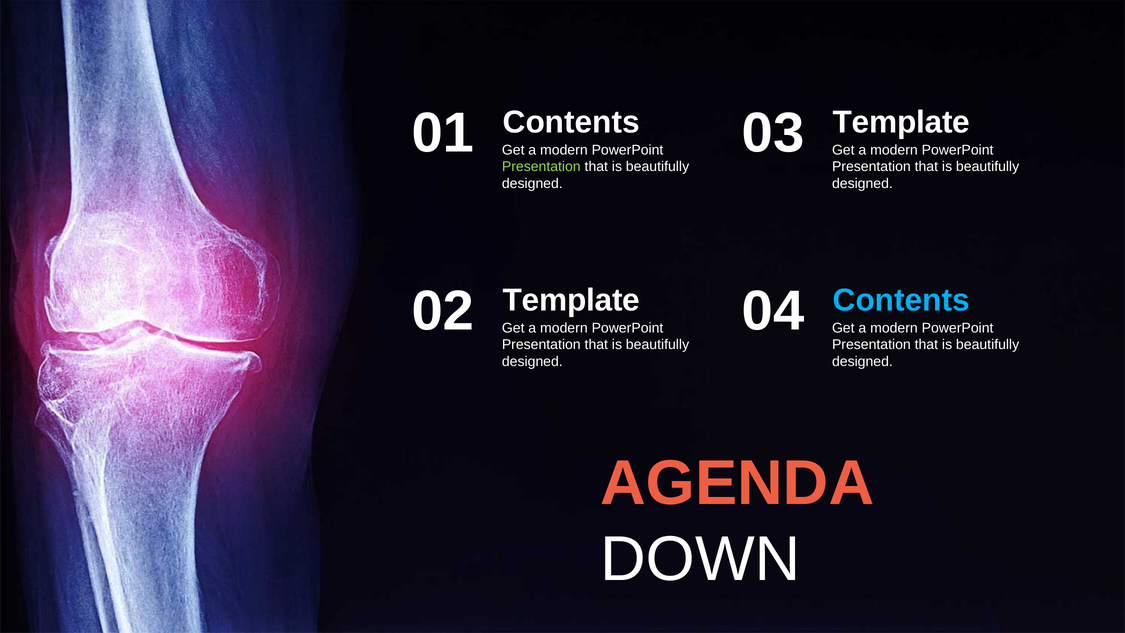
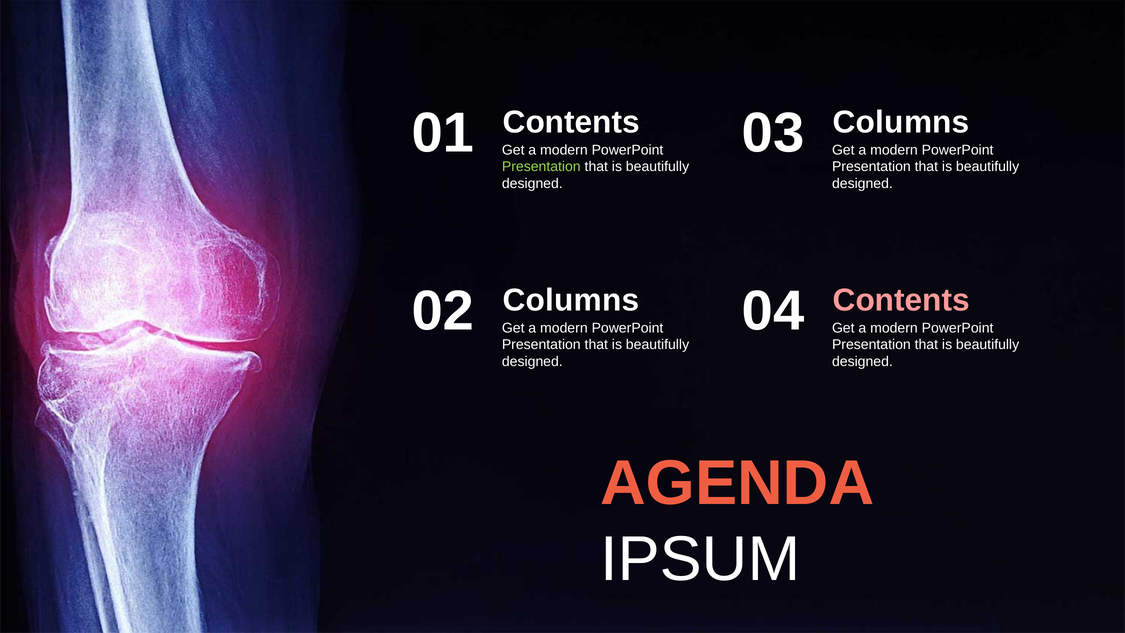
Template at (901, 122): Template -> Columns
Template at (571, 300): Template -> Columns
Contents at (901, 300) colour: light blue -> pink
DOWN: DOWN -> IPSUM
